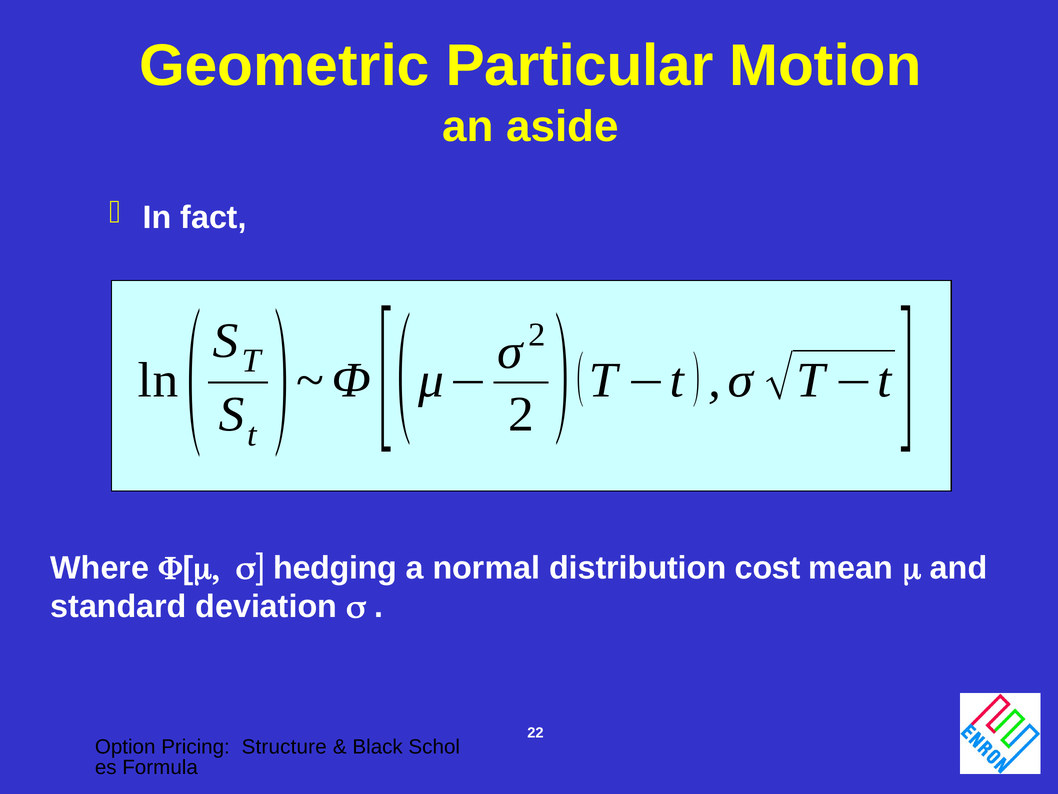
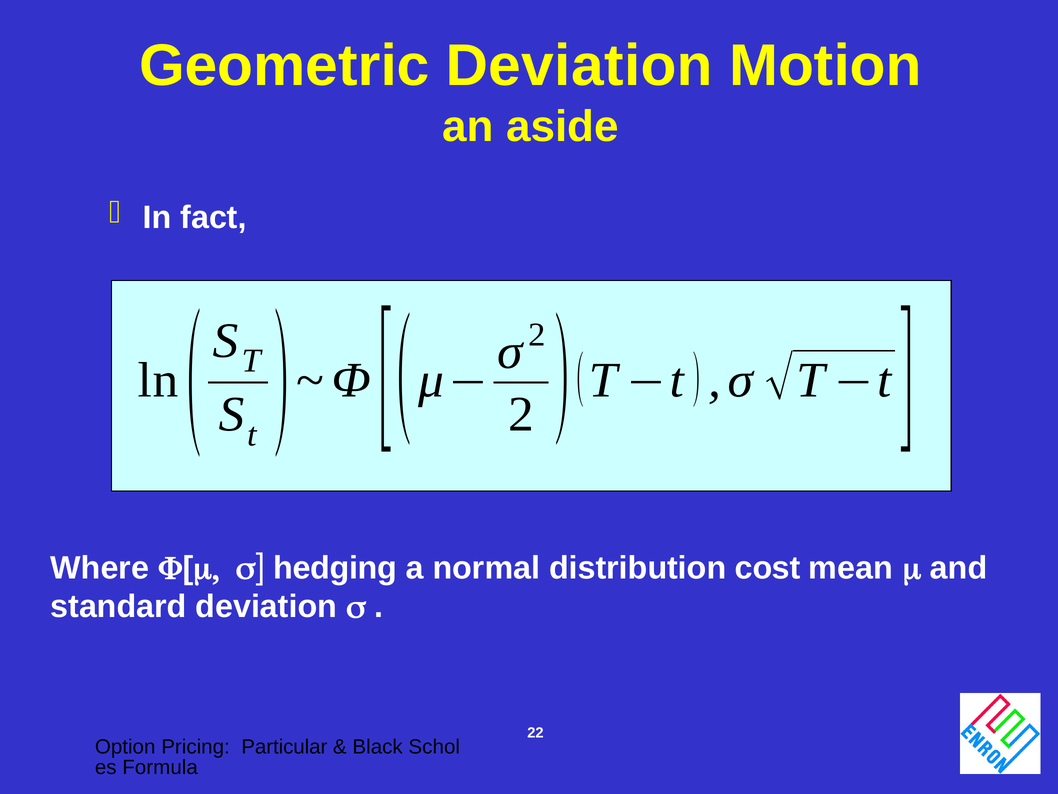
Geometric Particular: Particular -> Deviation
Structure: Structure -> Particular
